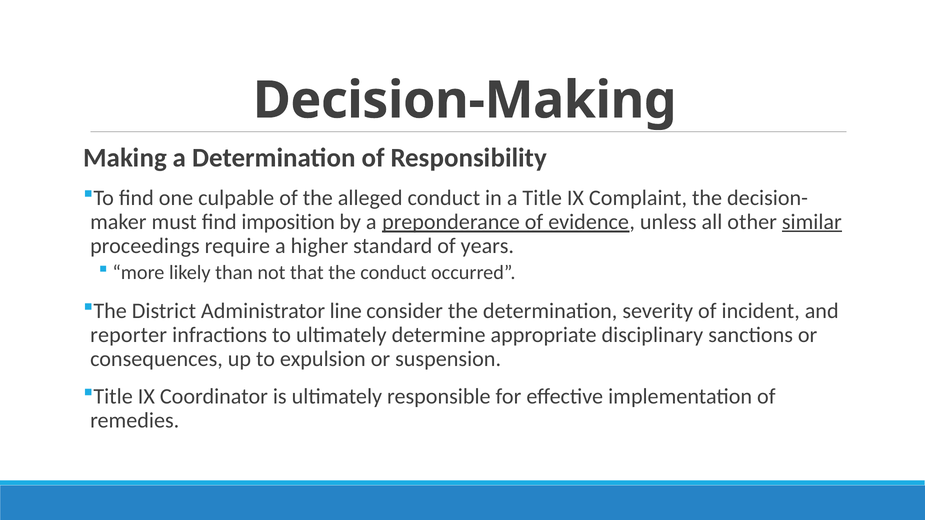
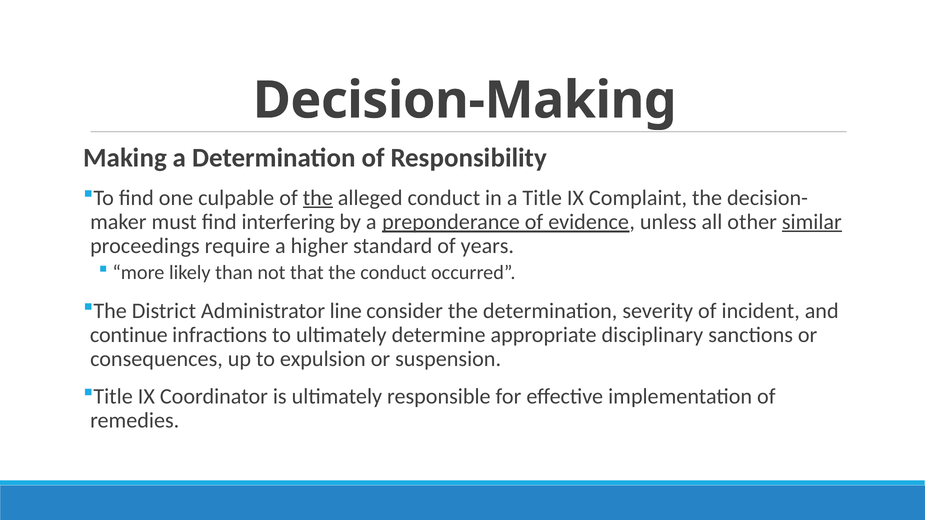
the at (318, 198) underline: none -> present
imposition: imposition -> interfering
reporter: reporter -> continue
